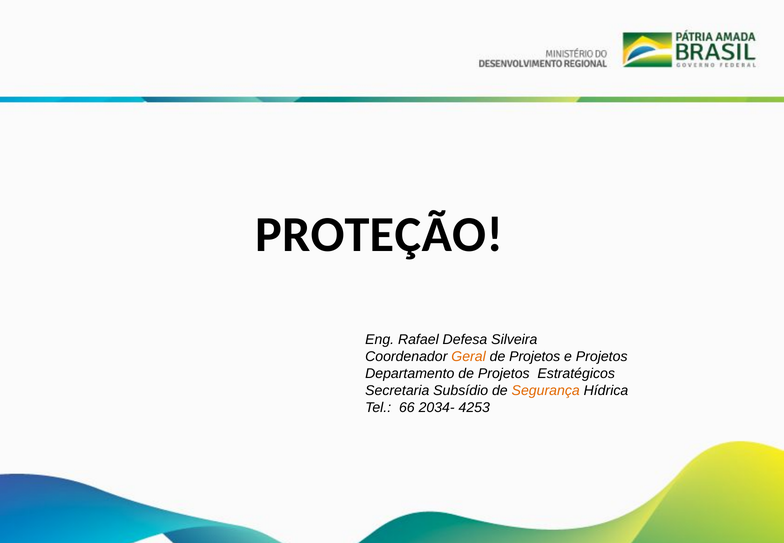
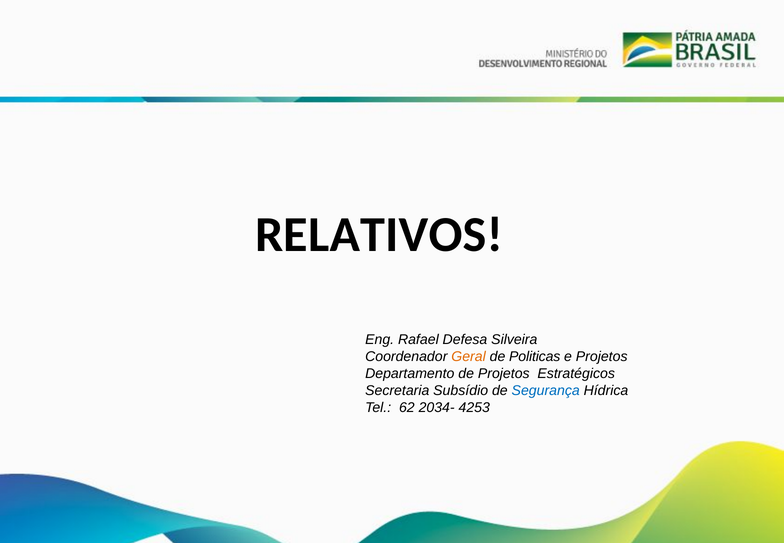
PROTEÇÃO: PROTEÇÃO -> RELATIVOS
Projetos at (535, 357): Projetos -> Politicas
Segurança colour: orange -> blue
66: 66 -> 62
